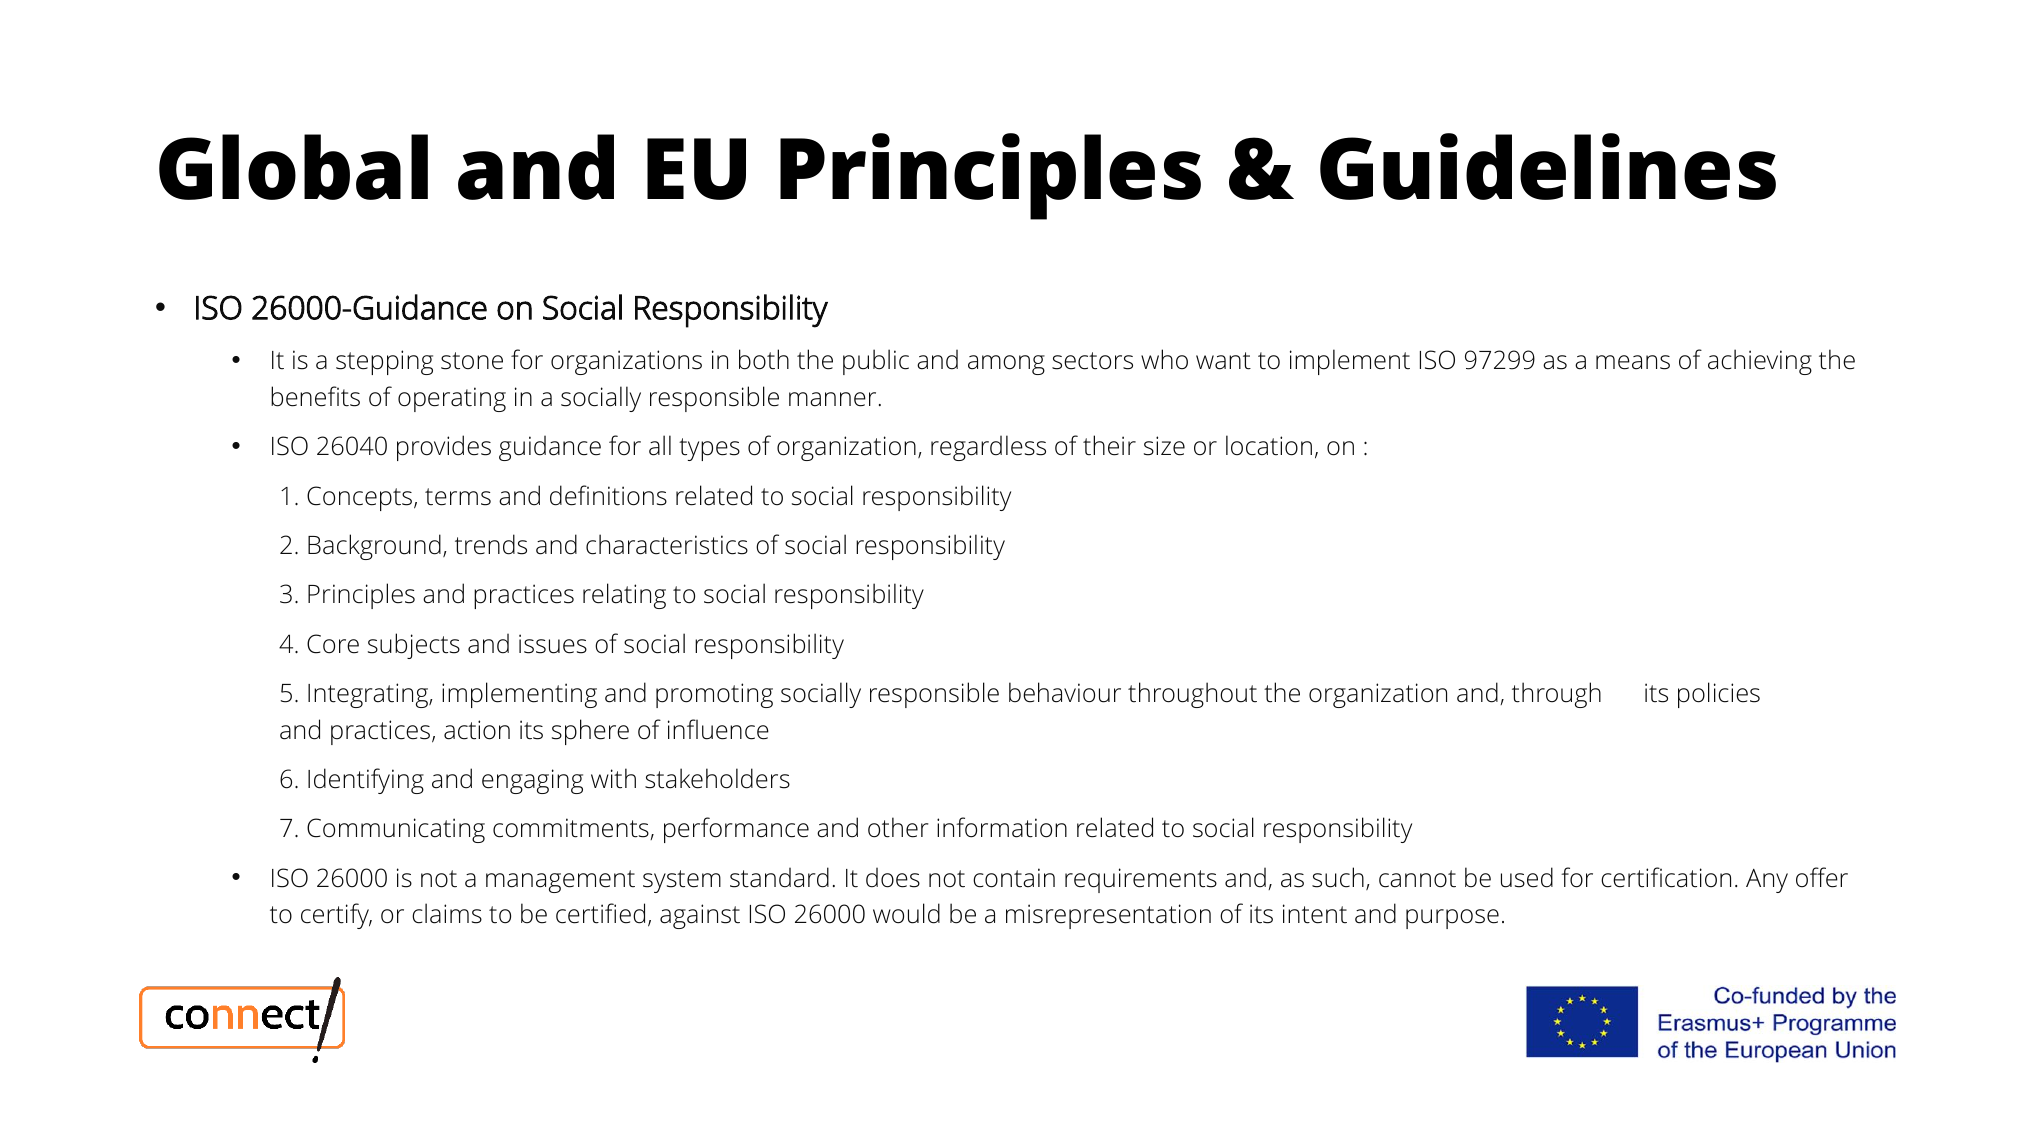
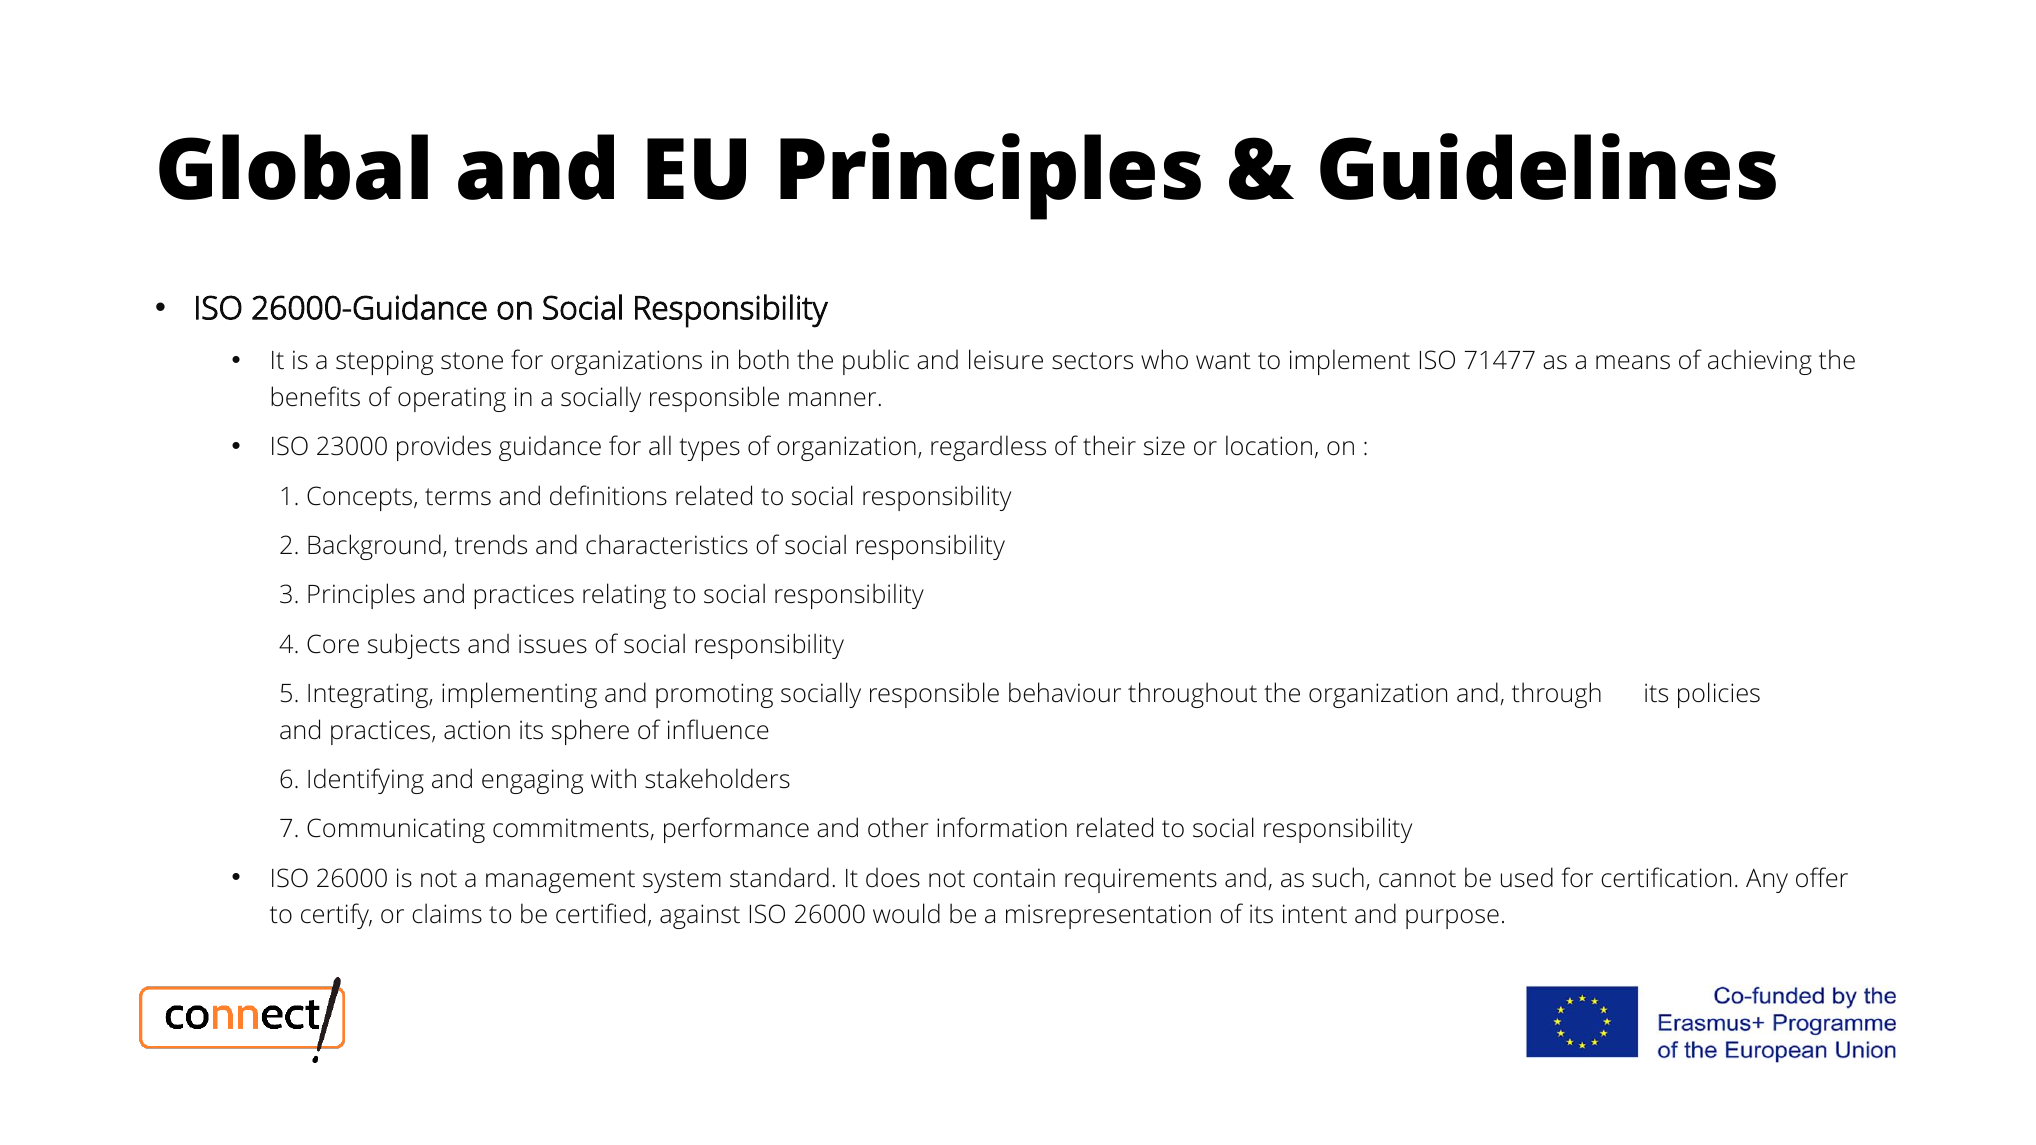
among: among -> leisure
97299: 97299 -> 71477
26040: 26040 -> 23000
